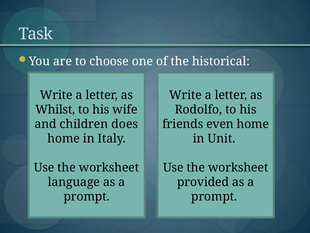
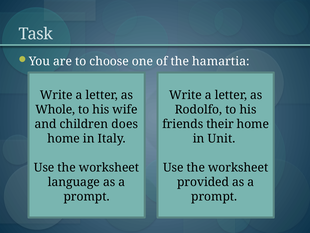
historical: historical -> hamartia
Whilst: Whilst -> Whole
even: even -> their
